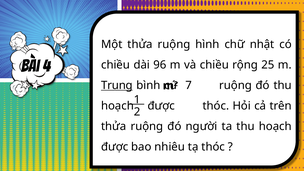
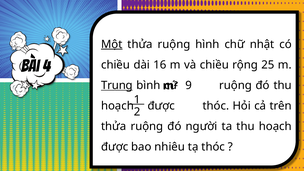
Một underline: none -> present
96: 96 -> 16
7: 7 -> 9
